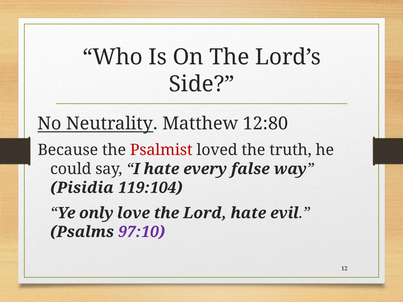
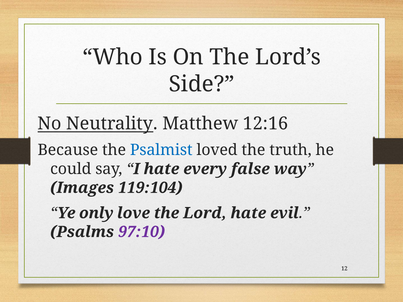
12:80: 12:80 -> 12:16
Psalmist colour: red -> blue
Pisidia: Pisidia -> Images
